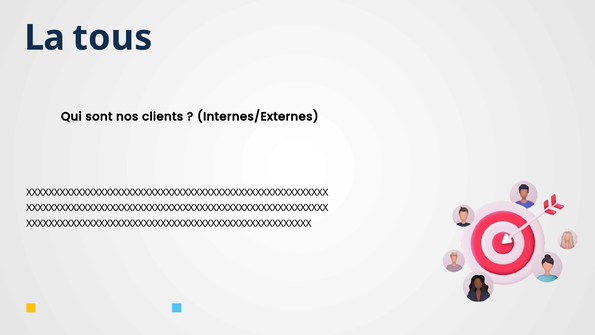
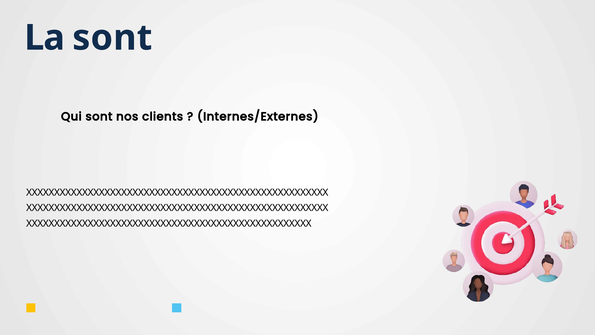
La tous: tous -> sont
